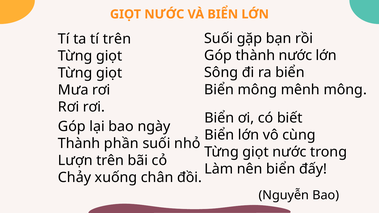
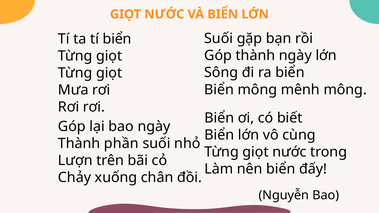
tí trên: trên -> biển
thành nước: nước -> ngày
